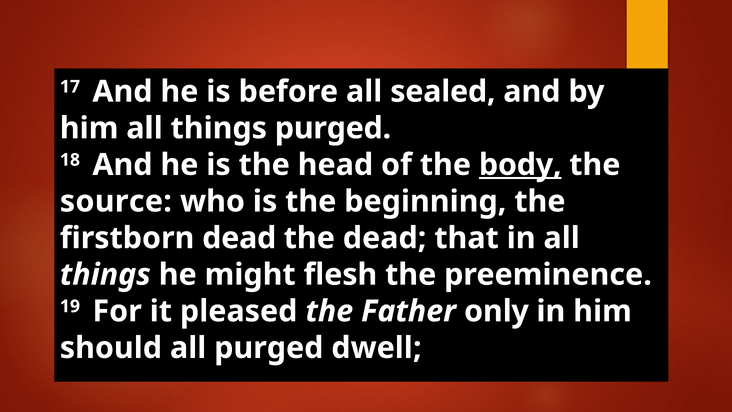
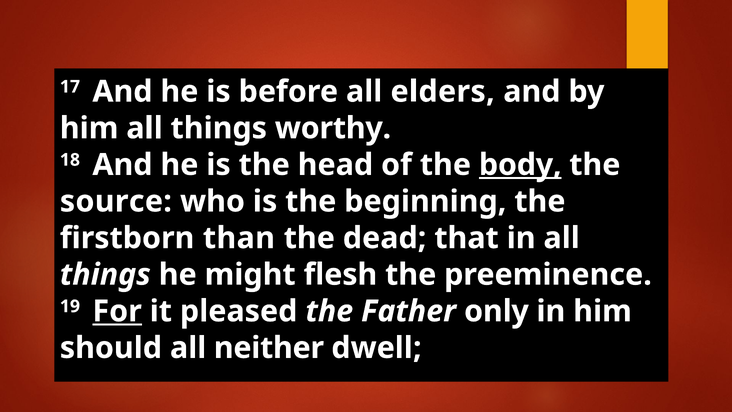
sealed: sealed -> elders
things purged: purged -> worthy
firstborn dead: dead -> than
For underline: none -> present
all purged: purged -> neither
